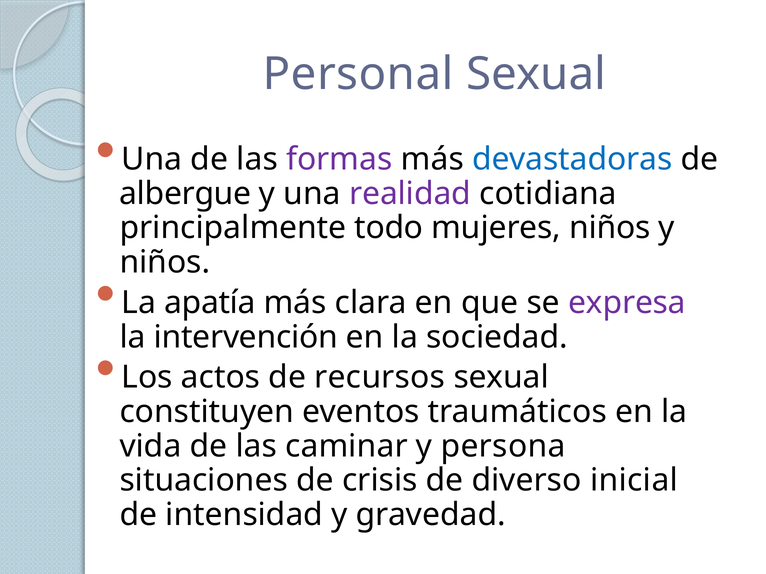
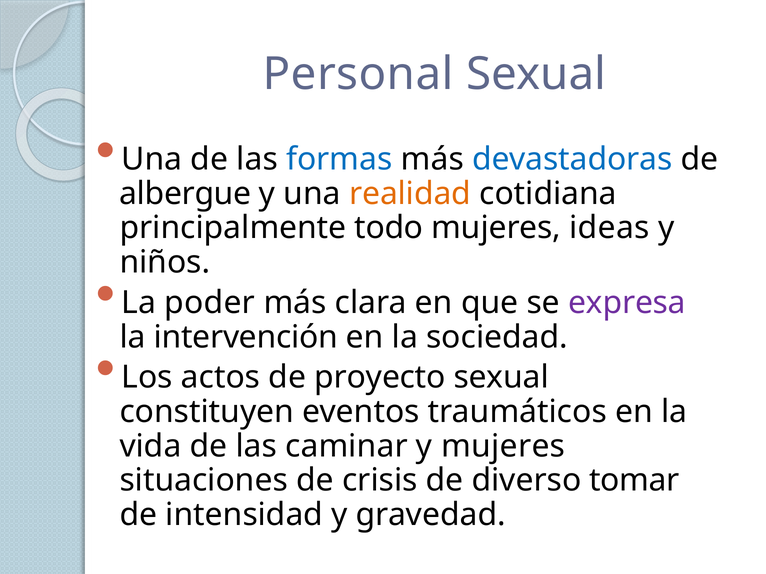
formas colour: purple -> blue
realidad colour: purple -> orange
mujeres niños: niños -> ideas
apatía: apatía -> poder
recursos: recursos -> proyecto
y persona: persona -> mujeres
inicial: inicial -> tomar
